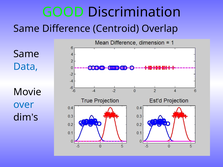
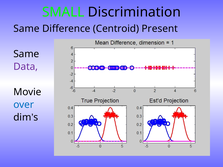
GOOD: GOOD -> SMALL
Overlap: Overlap -> Present
Data colour: blue -> purple
